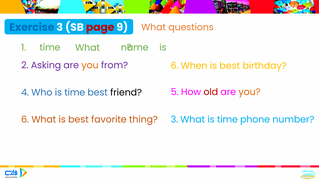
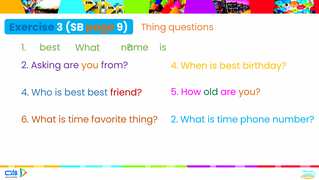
page colour: red -> orange
9 What: What -> Thing
1 time: time -> best
from 6: 6 -> 4
Who is time: time -> best
friend colour: black -> red
old colour: red -> green
6 What is best: best -> time
thing 3: 3 -> 2
